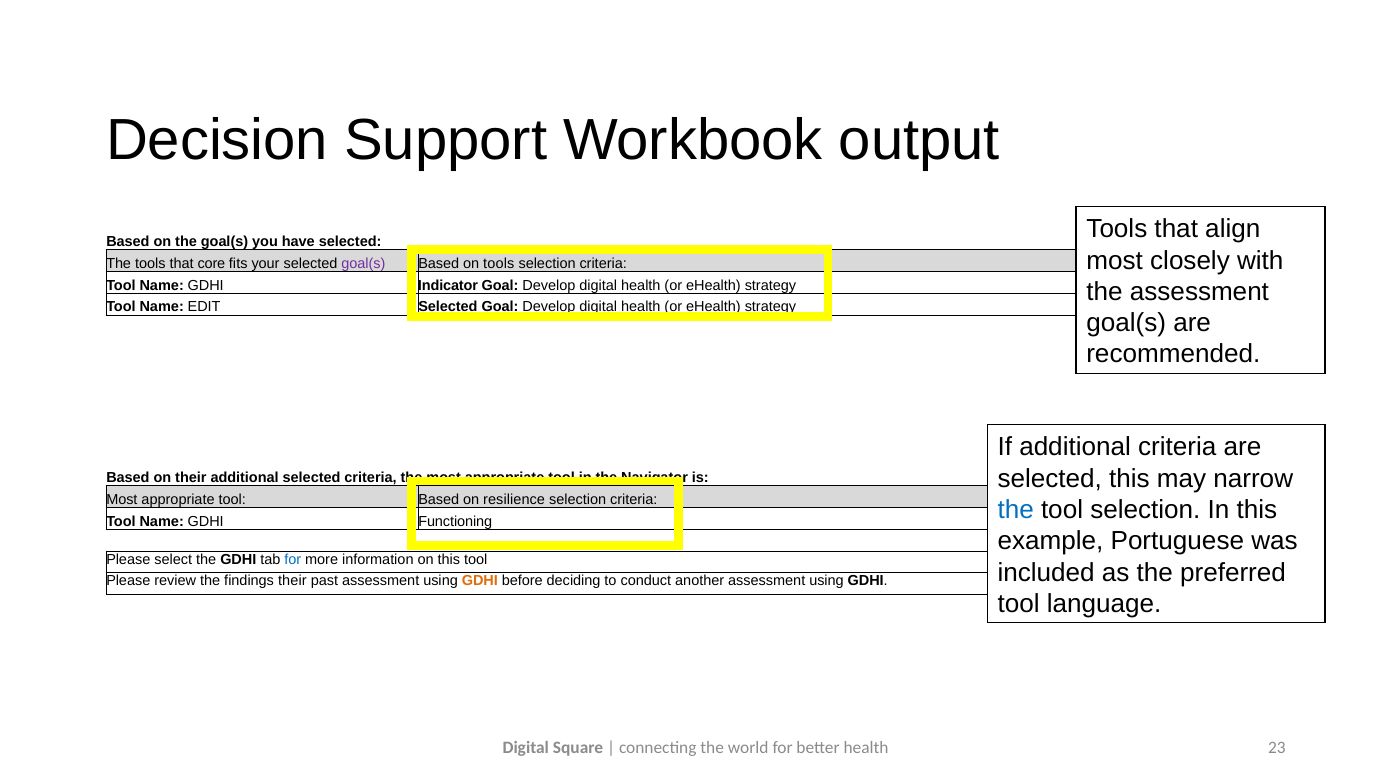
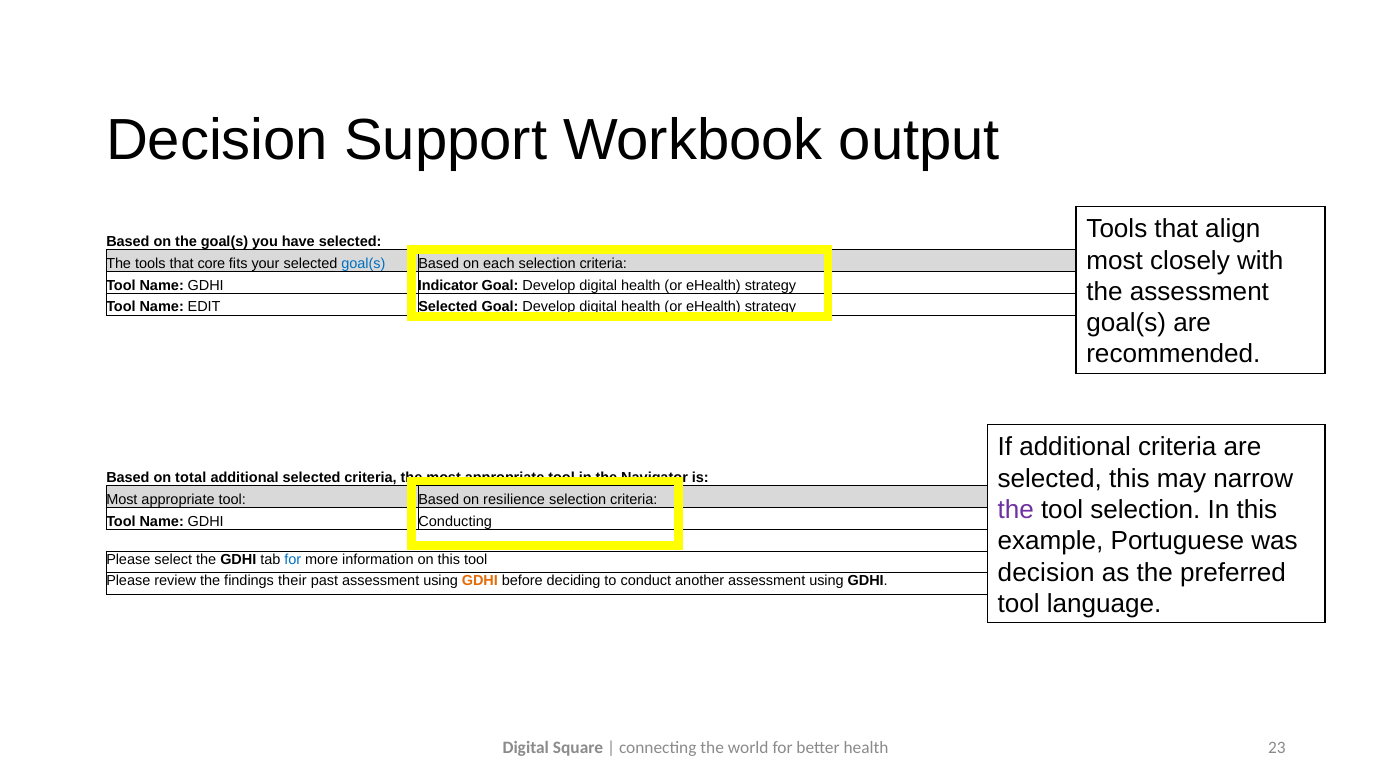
goal(s at (363, 264) colour: purple -> blue
on tools: tools -> each
on their: their -> total
the at (1016, 510) colour: blue -> purple
Functioning: Functioning -> Conducting
included at (1046, 572): included -> decision
